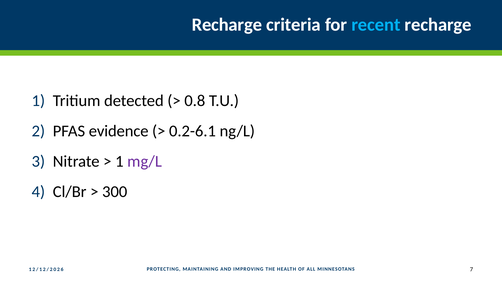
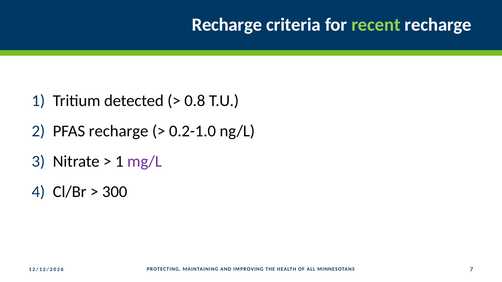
recent colour: light blue -> light green
PFAS evidence: evidence -> recharge
0.2-6.1: 0.2-6.1 -> 0.2-1.0
